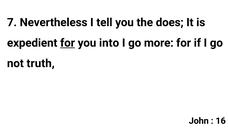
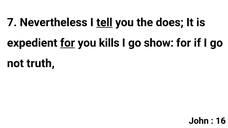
tell underline: none -> present
into: into -> kills
more: more -> show
